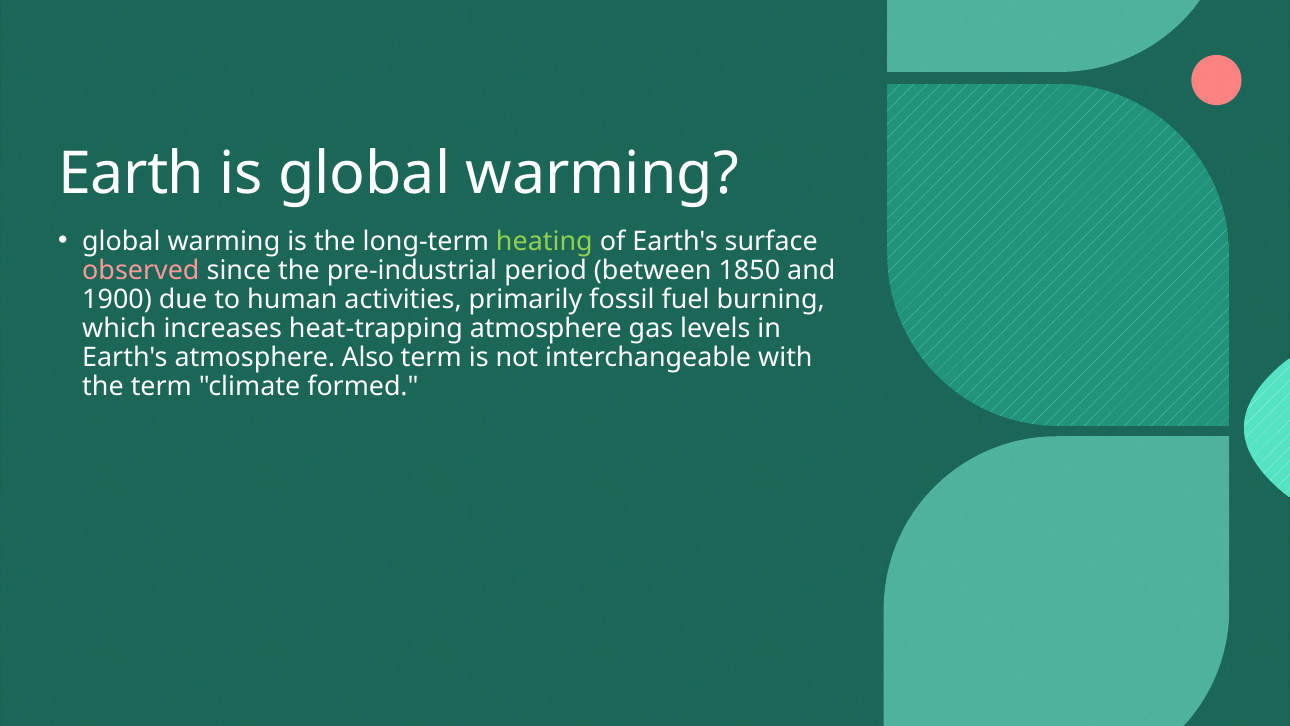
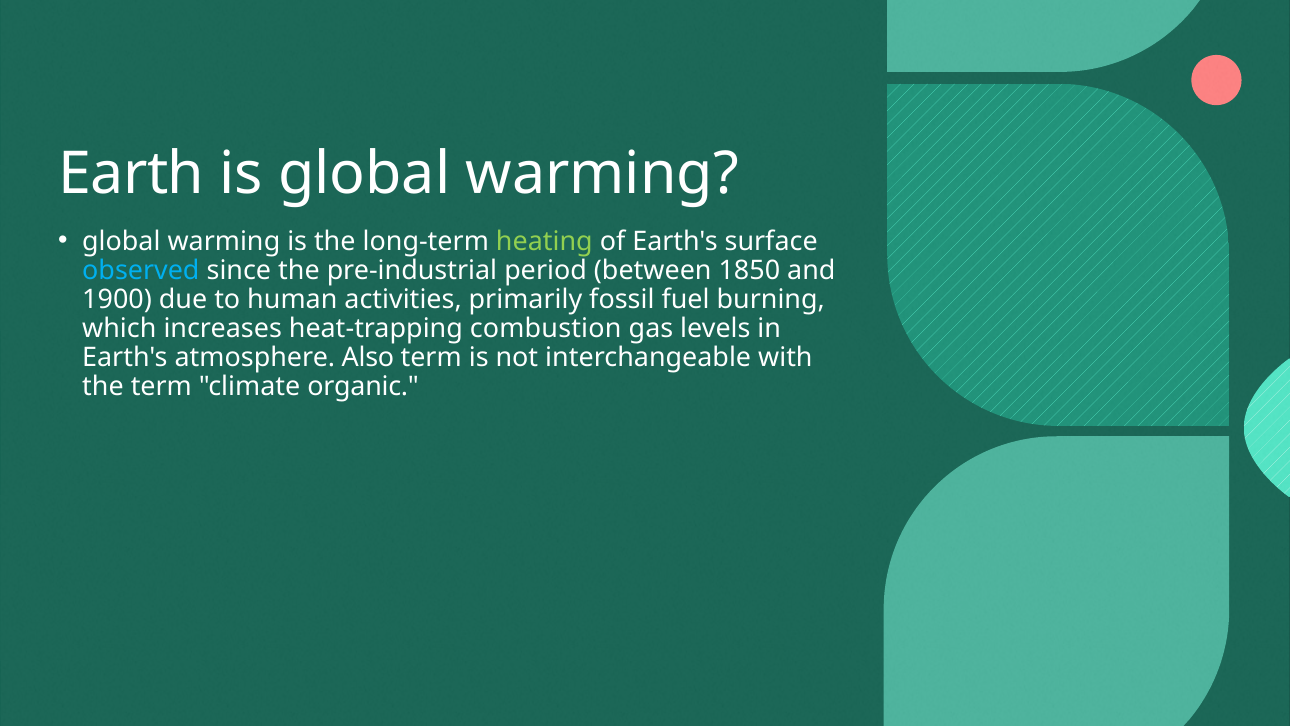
observed colour: pink -> light blue
heat-trapping atmosphere: atmosphere -> combustion
formed: formed -> organic
